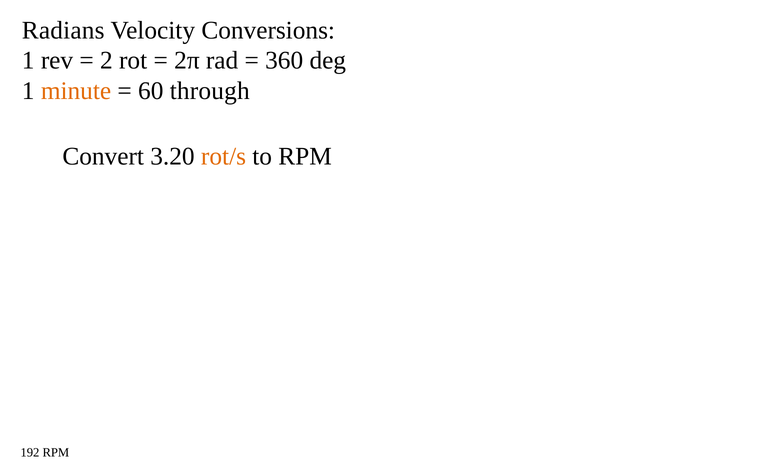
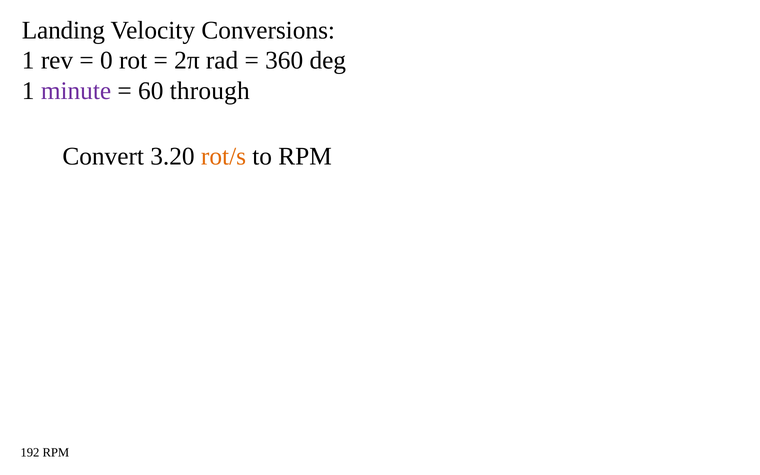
Radians: Radians -> Landing
2: 2 -> 0
minute colour: orange -> purple
